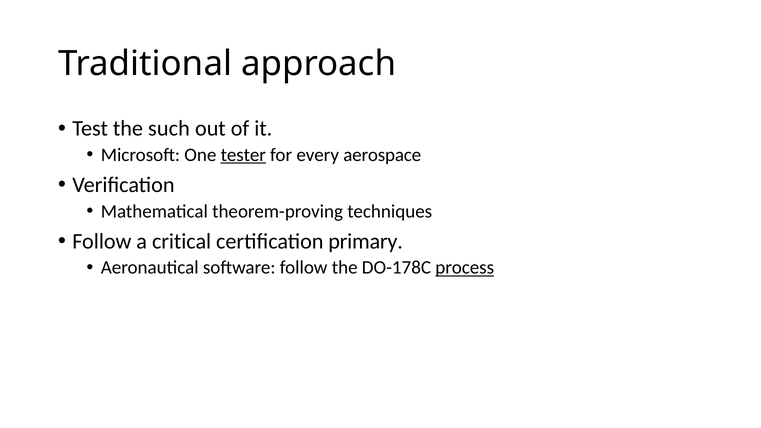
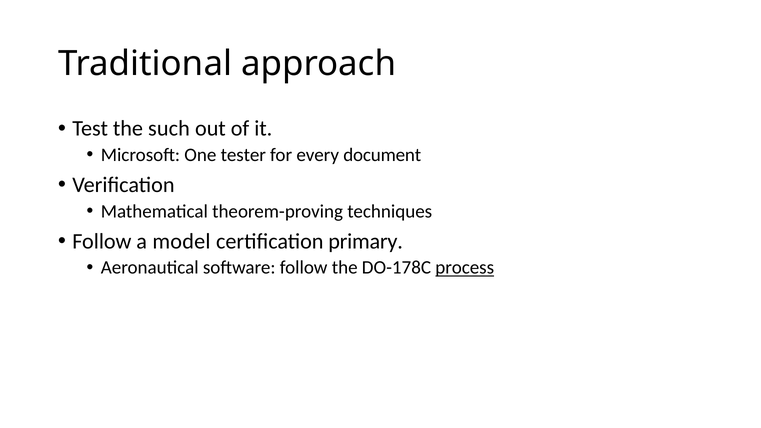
tester underline: present -> none
aerospace: aerospace -> document
critical: critical -> model
